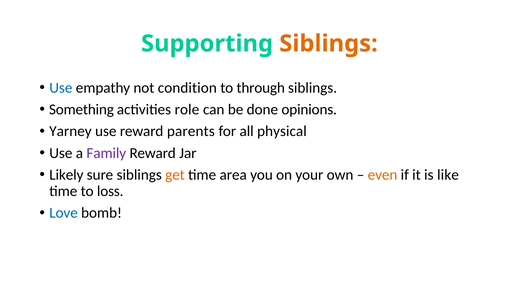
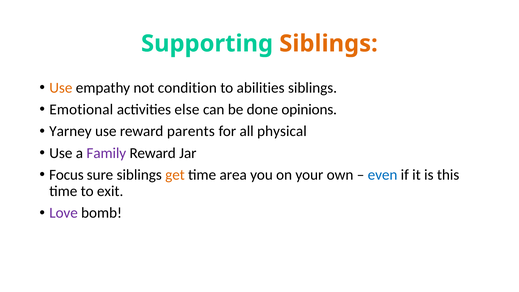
Use at (61, 88) colour: blue -> orange
through: through -> abilities
Something: Something -> Emotional
role: role -> else
Likely: Likely -> Focus
even colour: orange -> blue
like: like -> this
loss: loss -> exit
Love colour: blue -> purple
